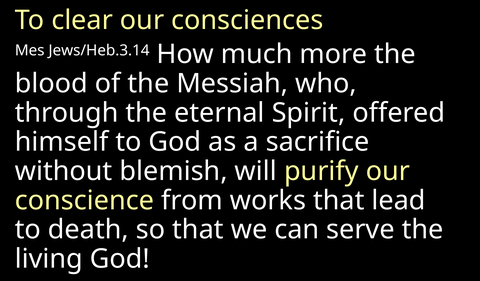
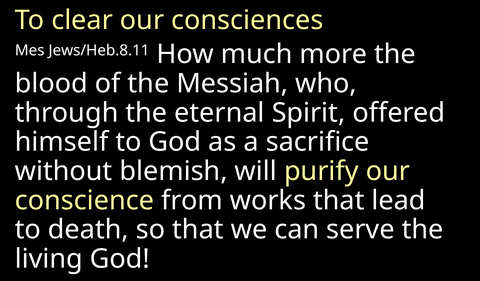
Jews/Heb.3.14: Jews/Heb.3.14 -> Jews/Heb.8.11
